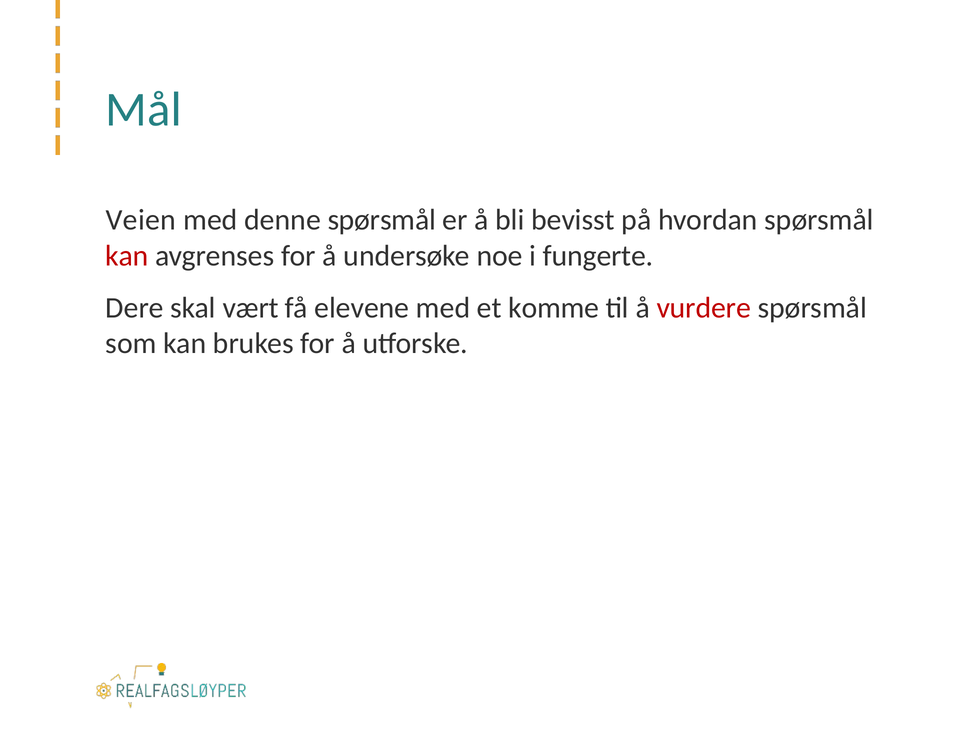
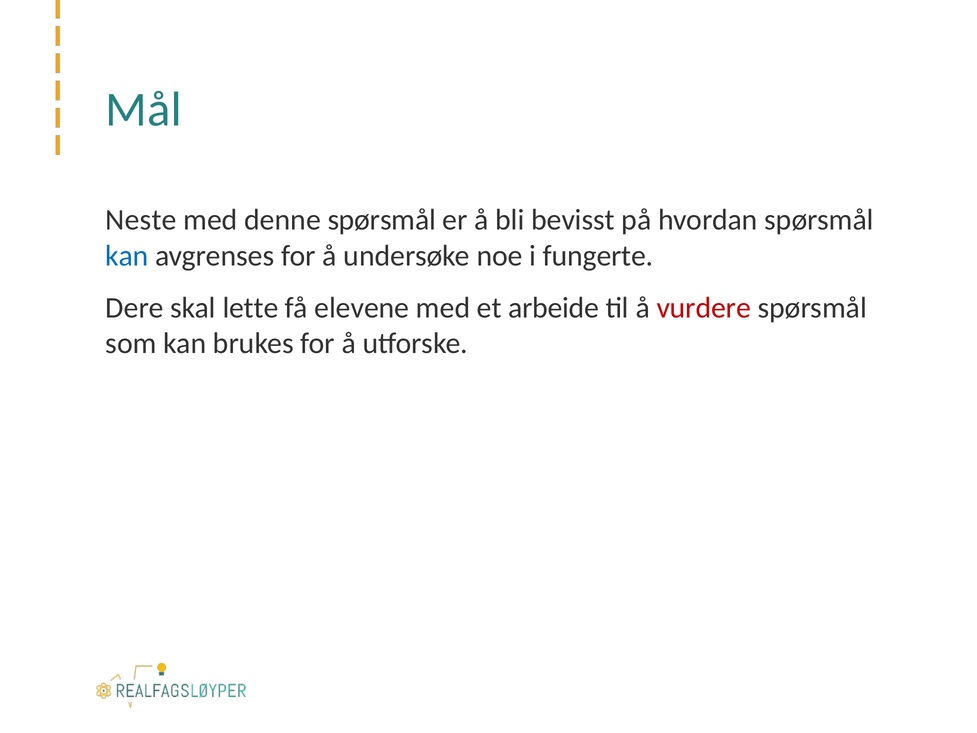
Veien: Veien -> Neste
kan at (127, 256) colour: red -> blue
vært: vært -> lette
komme: komme -> arbeide
